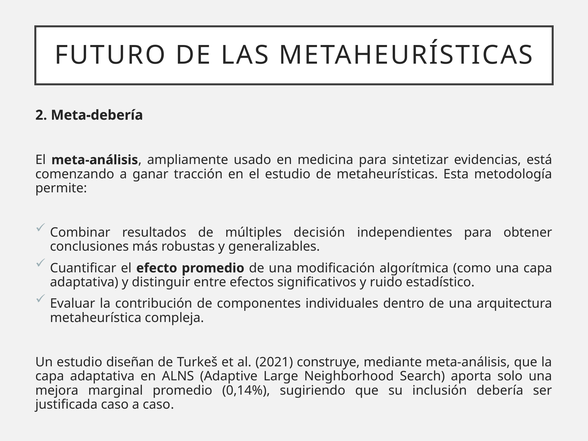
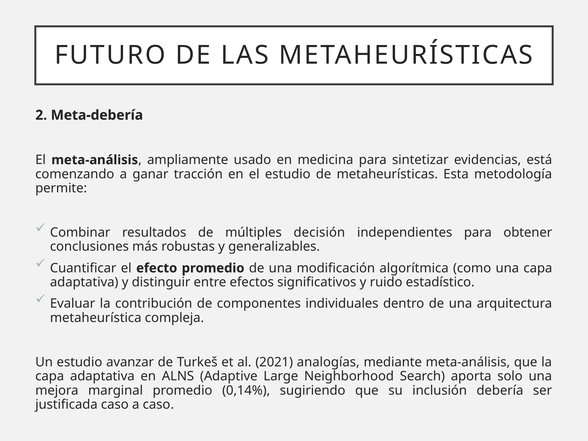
diseñan: diseñan -> avanzar
construye: construye -> analogías
